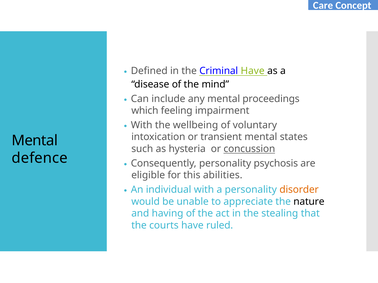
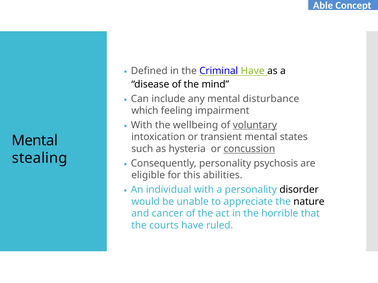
Care: Care -> Able
proceedings: proceedings -> disturbance
voluntary underline: none -> present
defence: defence -> stealing
disorder colour: orange -> black
having: having -> cancer
stealing: stealing -> horrible
